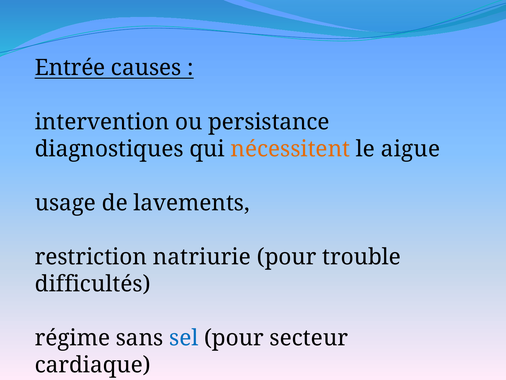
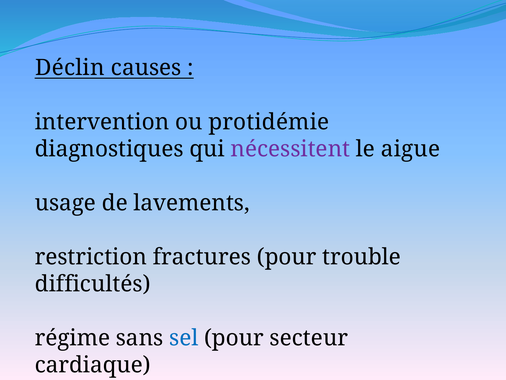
Entrée: Entrée -> Déclin
persistance: persistance -> protidémie
nécessitent colour: orange -> purple
natriurie: natriurie -> fractures
